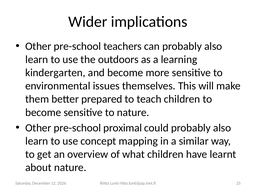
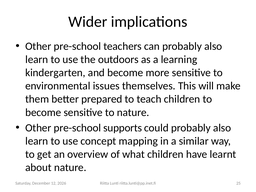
proximal: proximal -> supports
